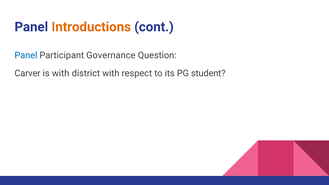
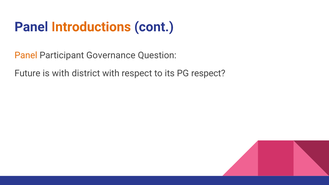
Panel at (26, 55) colour: blue -> orange
Carver: Carver -> Future
PG student: student -> respect
